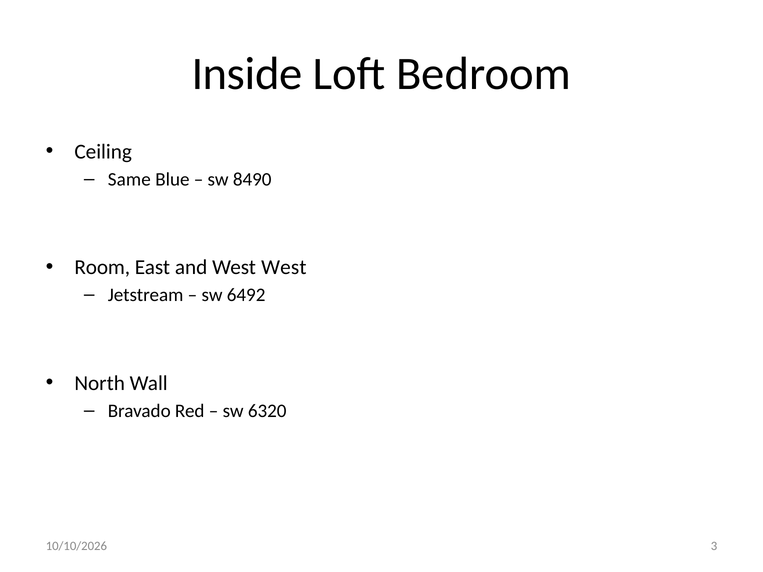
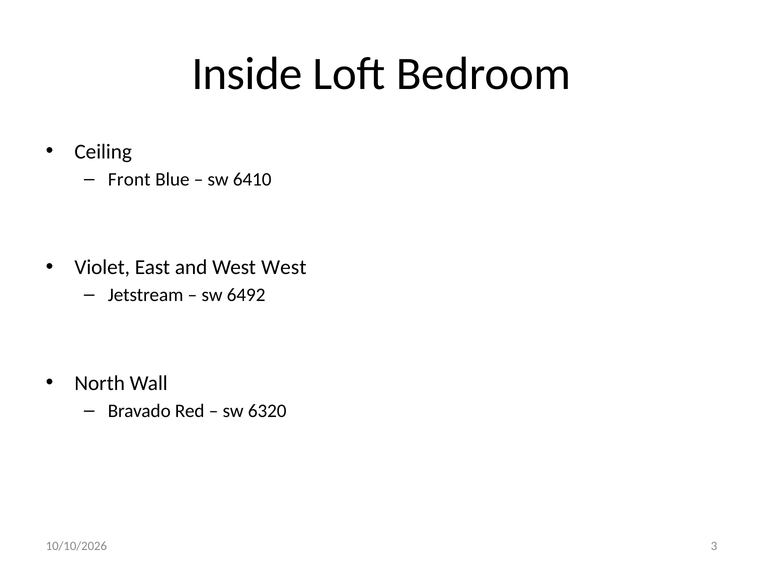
Same: Same -> Front
8490: 8490 -> 6410
Room: Room -> Violet
